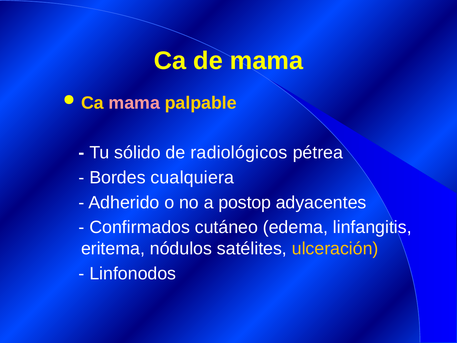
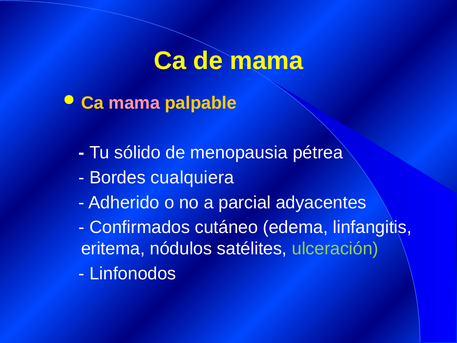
radiológicos: radiológicos -> menopausia
postop: postop -> parcial
ulceración colour: yellow -> light green
